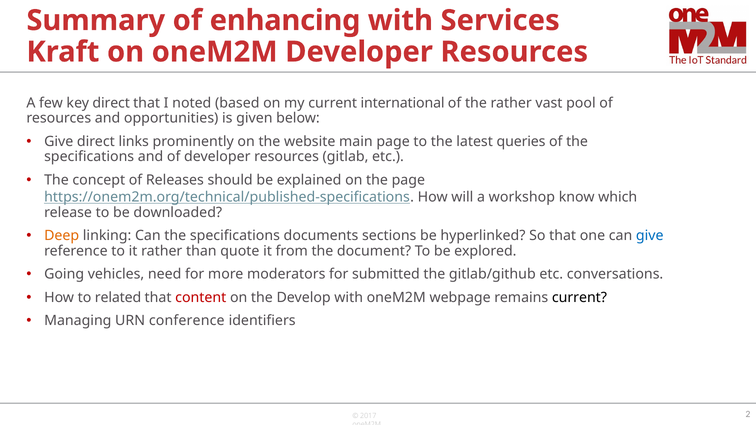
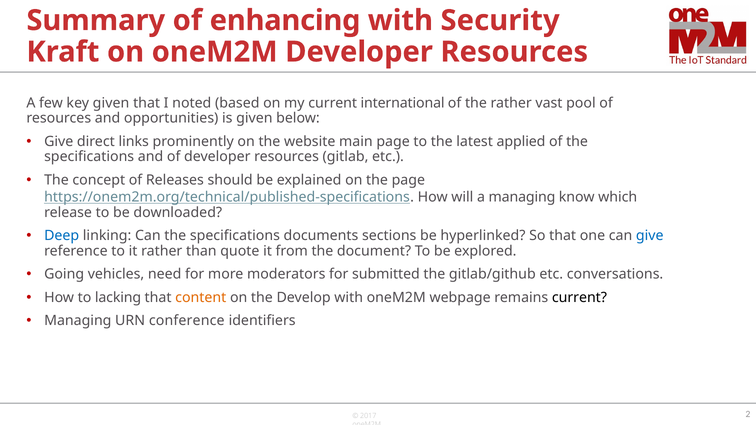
Services: Services -> Security
key direct: direct -> given
queries: queries -> applied
a workshop: workshop -> managing
Deep colour: orange -> blue
related: related -> lacking
content colour: red -> orange
